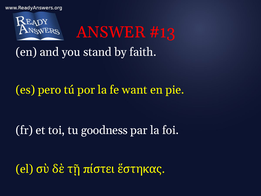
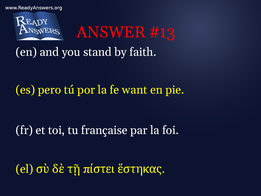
goodness: goodness -> française
